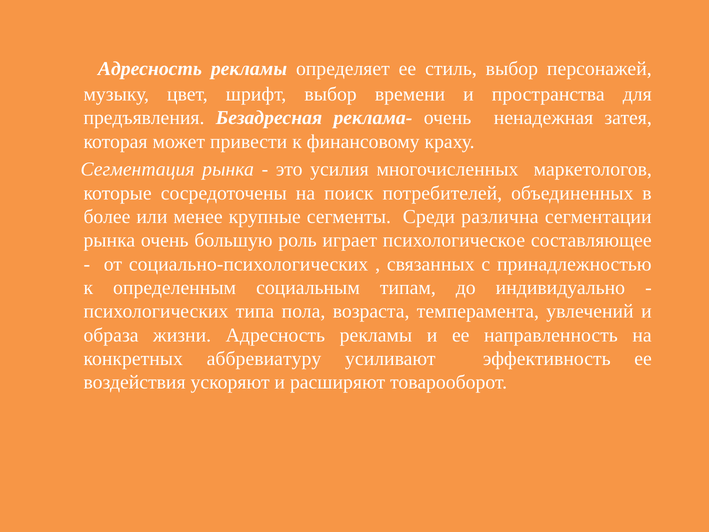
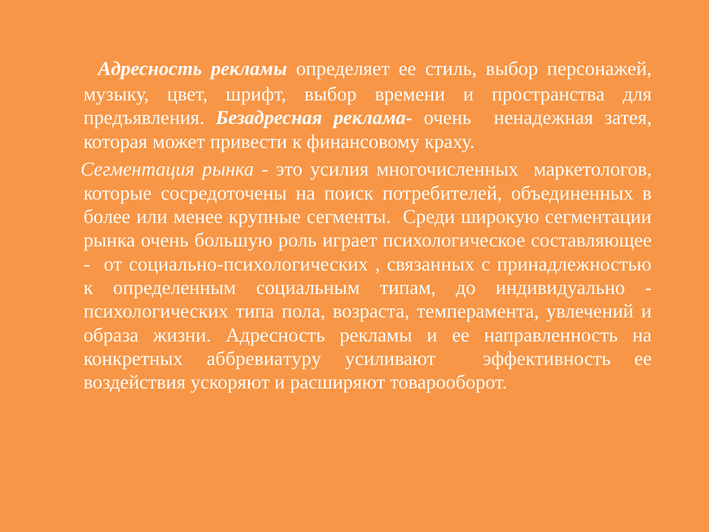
различна: различна -> широкую
